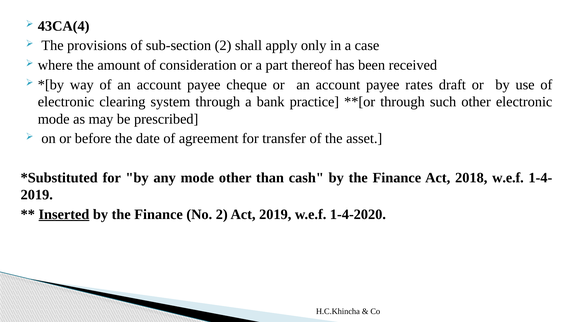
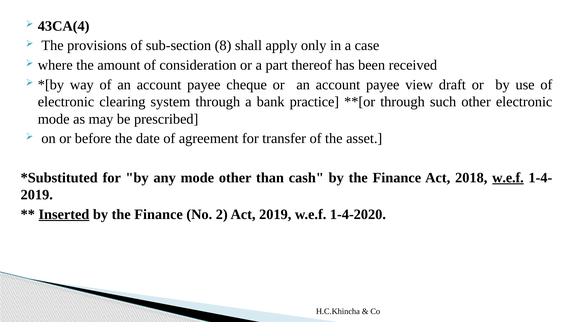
sub-section 2: 2 -> 8
rates: rates -> view
w.e.f at (508, 178) underline: none -> present
